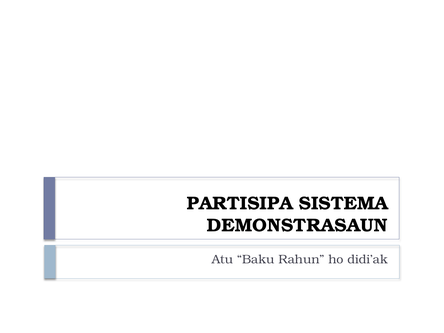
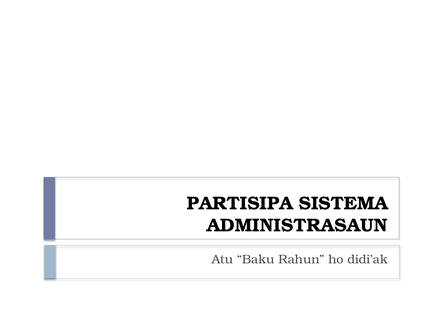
DEMONSTRASAUN: DEMONSTRASAUN -> ADMINISTRASAUN
